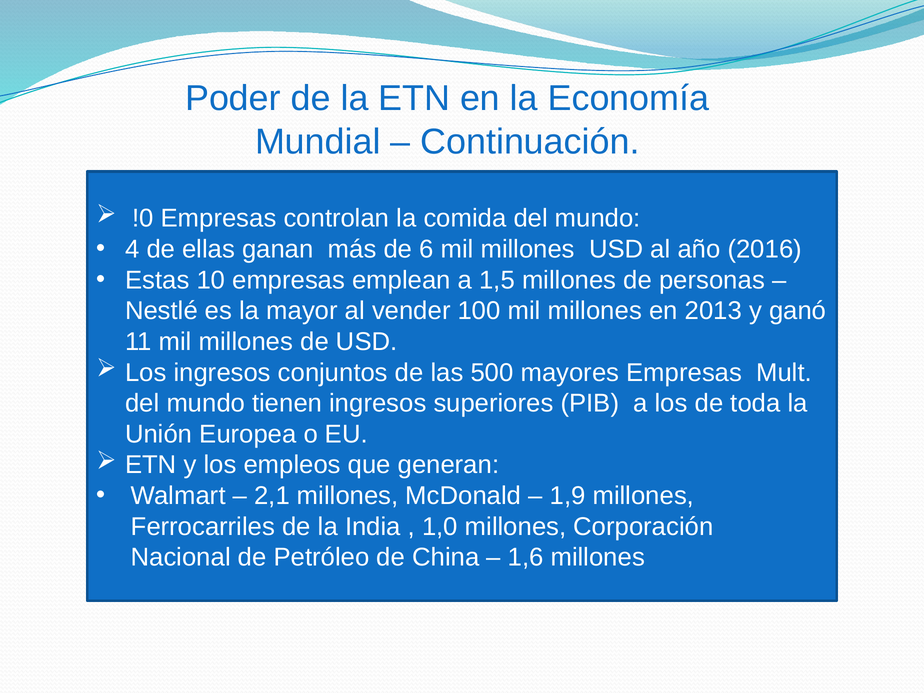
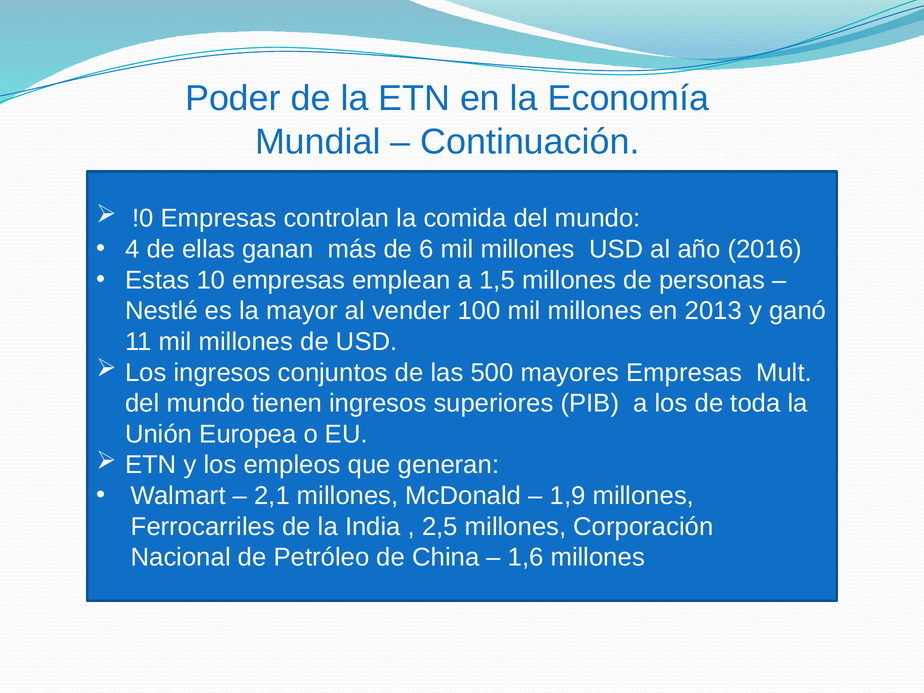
1,0: 1,0 -> 2,5
